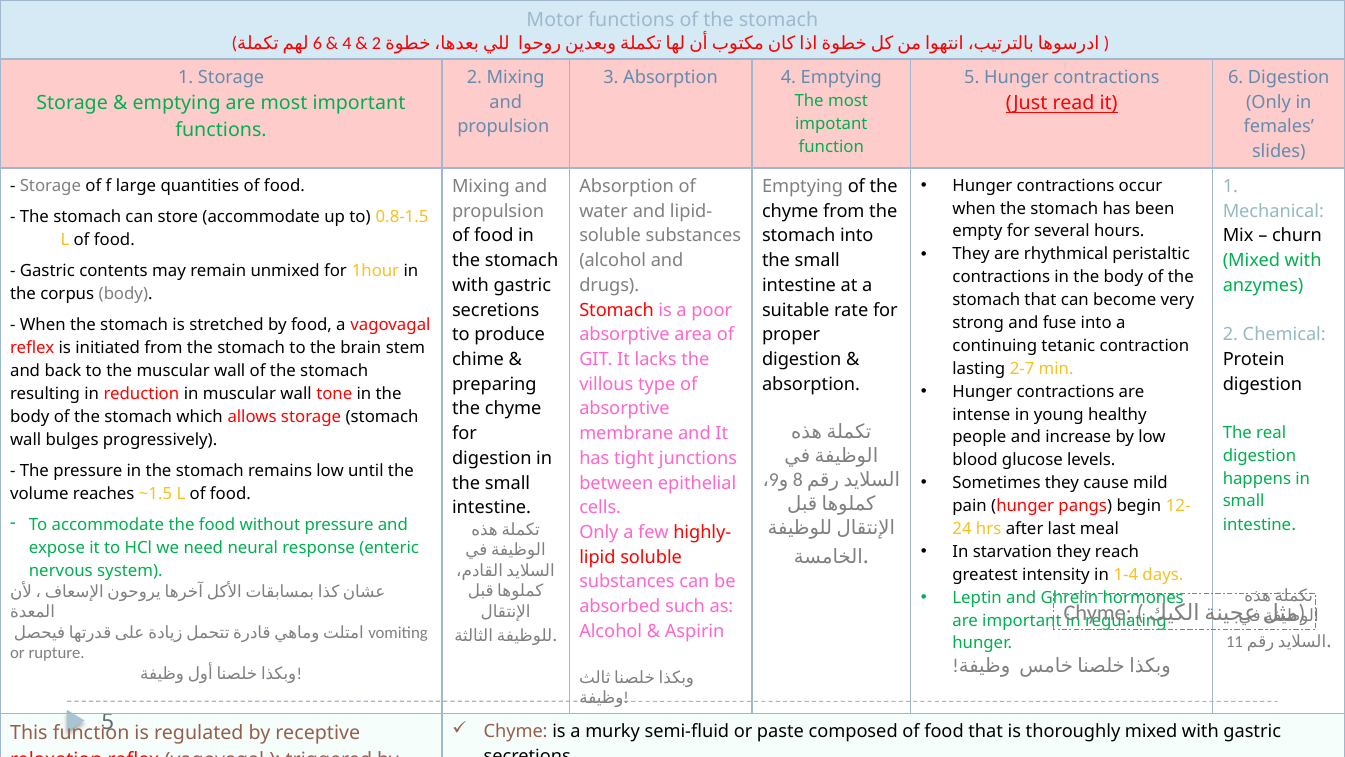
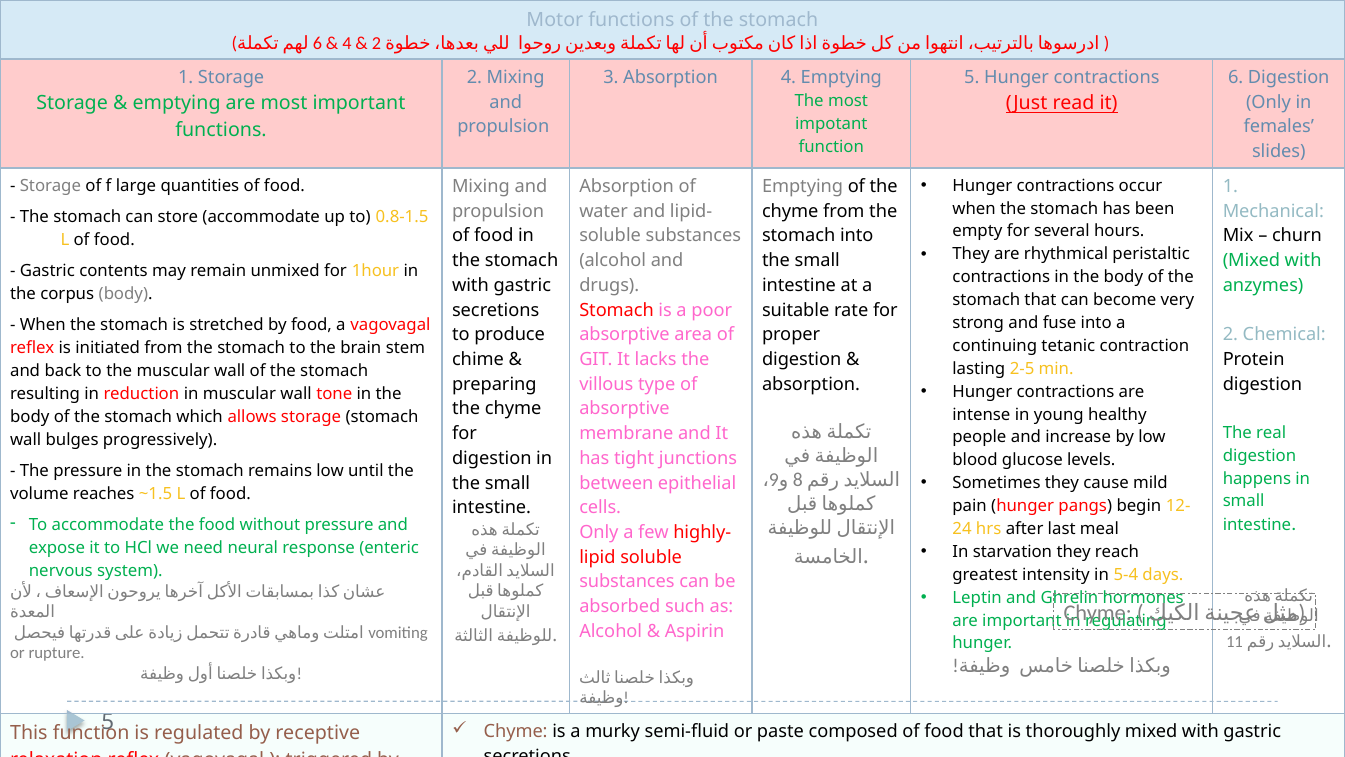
2-7: 2-7 -> 2-5
1-4: 1-4 -> 5-4
